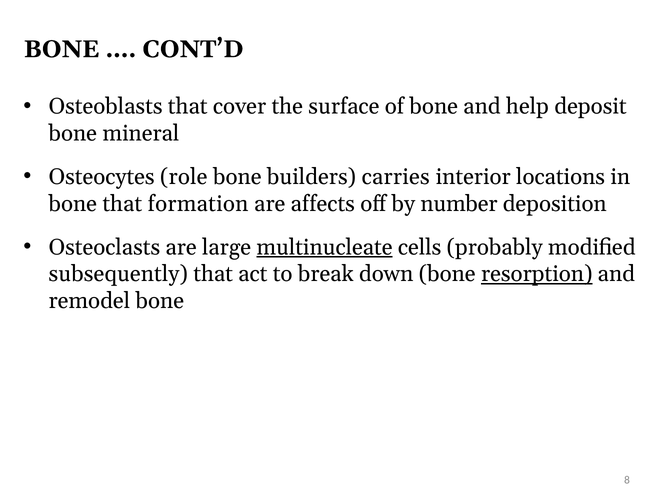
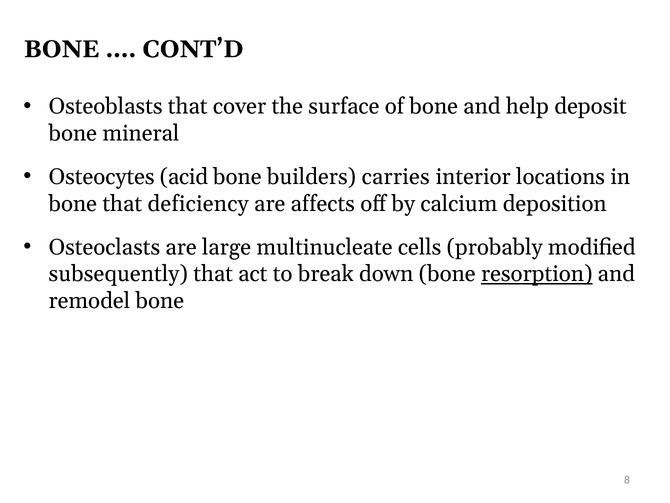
role: role -> acid
formation: formation -> deficiency
number: number -> calcium
multinucleate underline: present -> none
